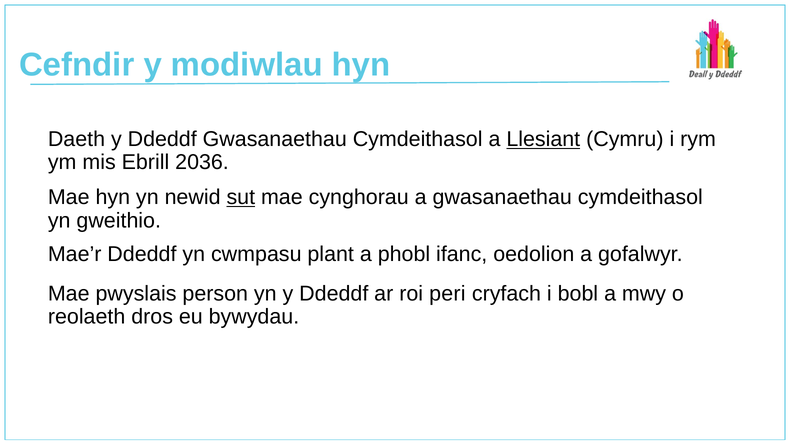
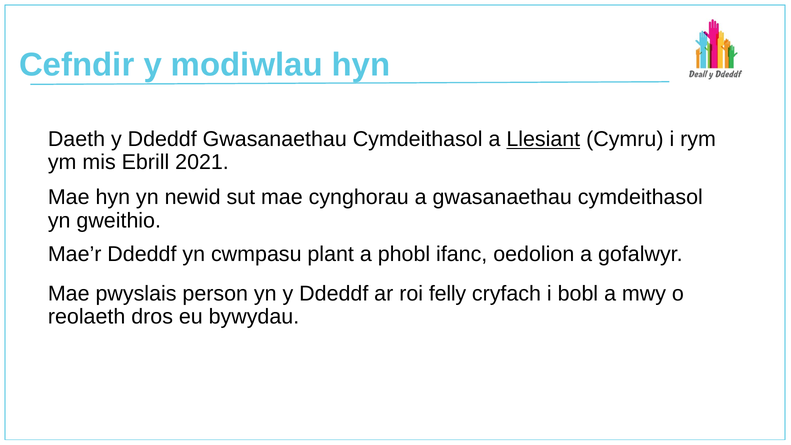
2036: 2036 -> 2021
sut underline: present -> none
peri: peri -> felly
